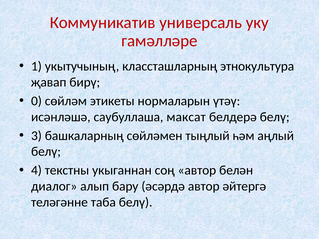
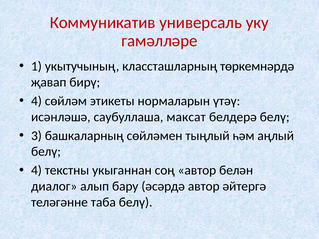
этнокультура: этнокультура -> төркемнәрдә
0 at (36, 101): 0 -> 4
